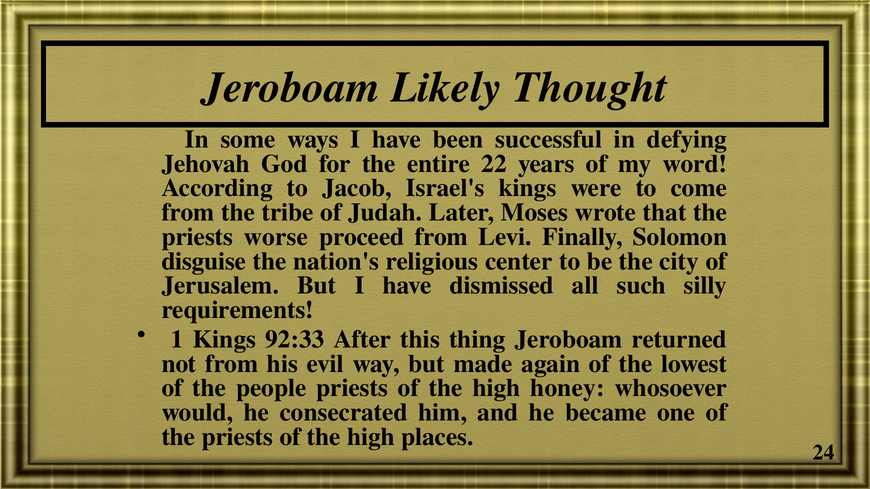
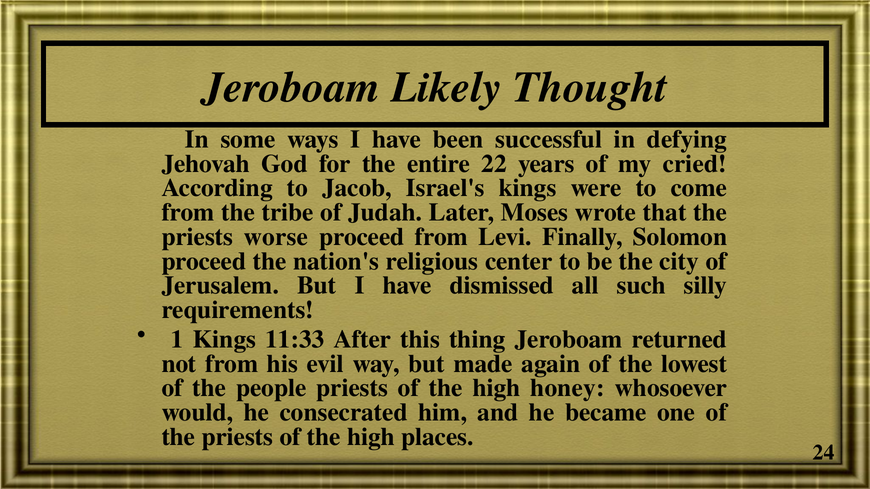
word: word -> cried
disguise at (204, 261): disguise -> proceed
92:33: 92:33 -> 11:33
